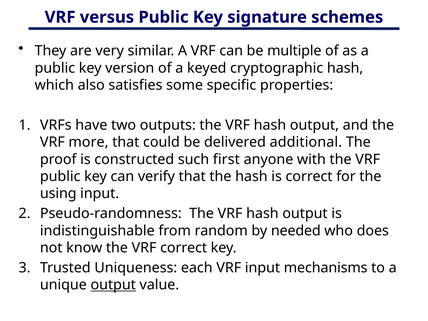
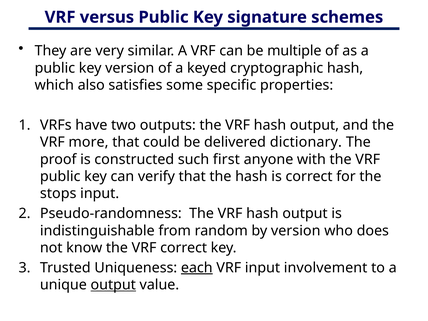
additional: additional -> dictionary
using: using -> stops
by needed: needed -> version
each underline: none -> present
mechanisms: mechanisms -> involvement
